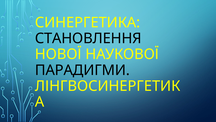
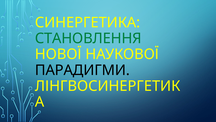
СТАНОВЛЕННЯ colour: black -> green
